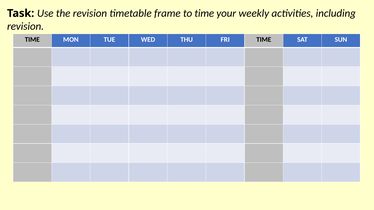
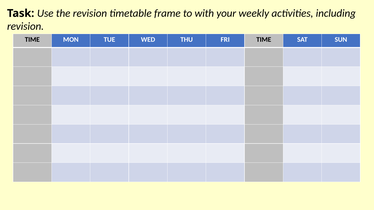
to time: time -> with
